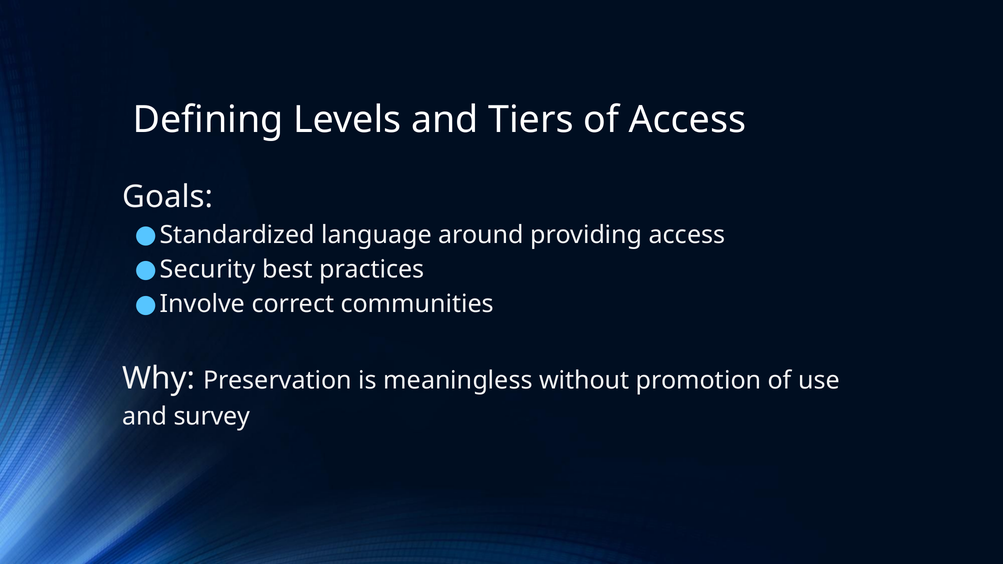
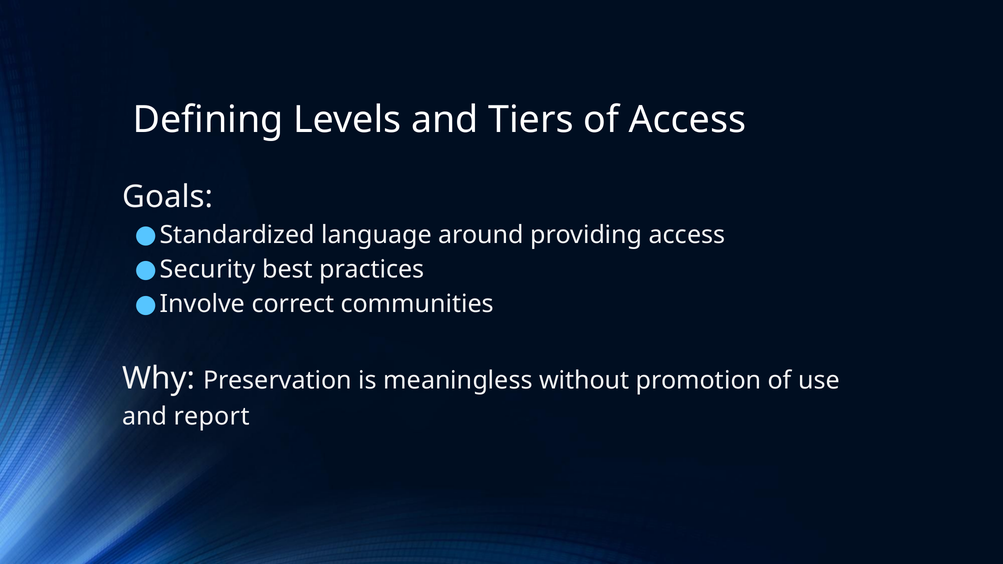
survey: survey -> report
